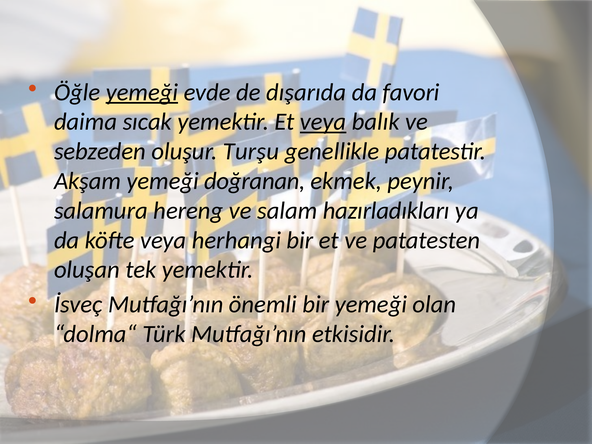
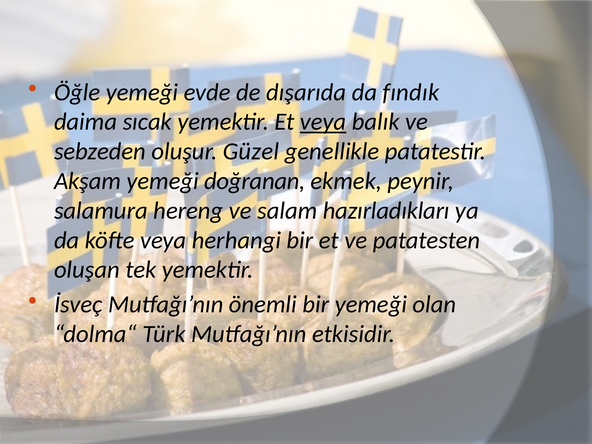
yemeği at (142, 92) underline: present -> none
favori: favori -> fındık
Turşu: Turşu -> Güzel
